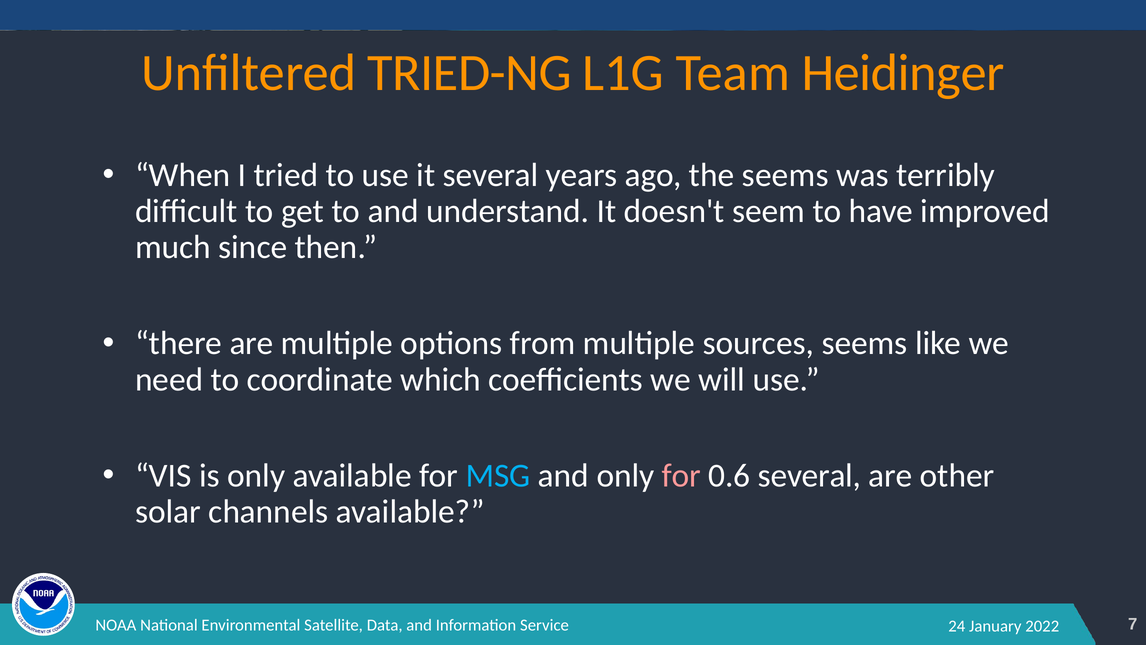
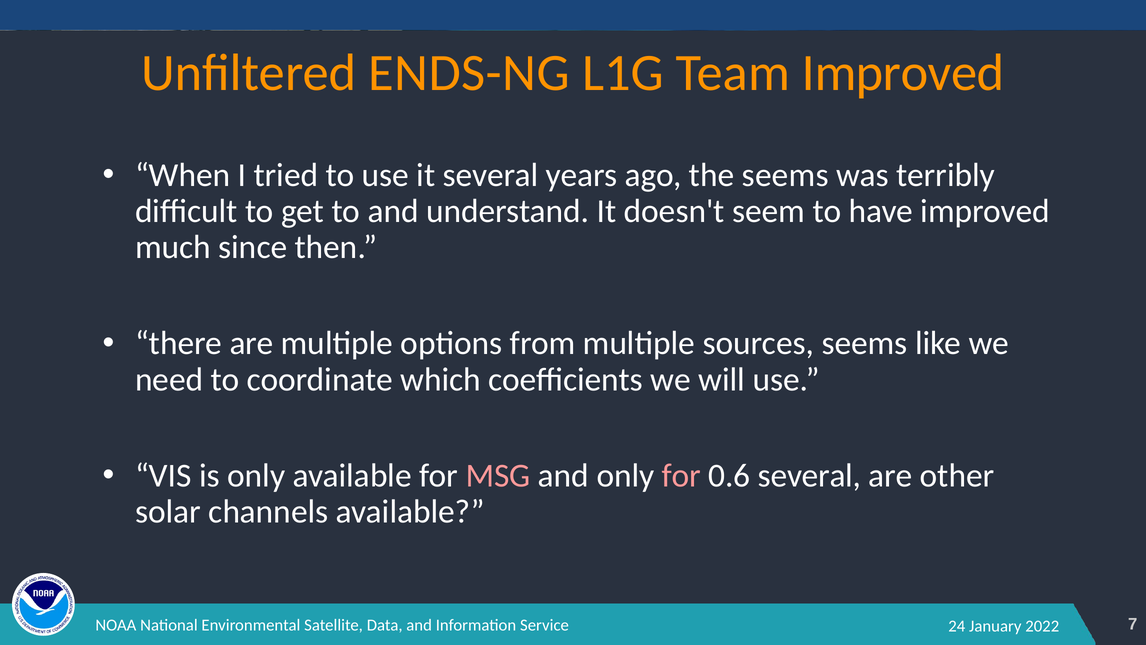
TRIED-NG: TRIED-NG -> ENDS-NG
Team Heidinger: Heidinger -> Improved
MSG colour: light blue -> pink
